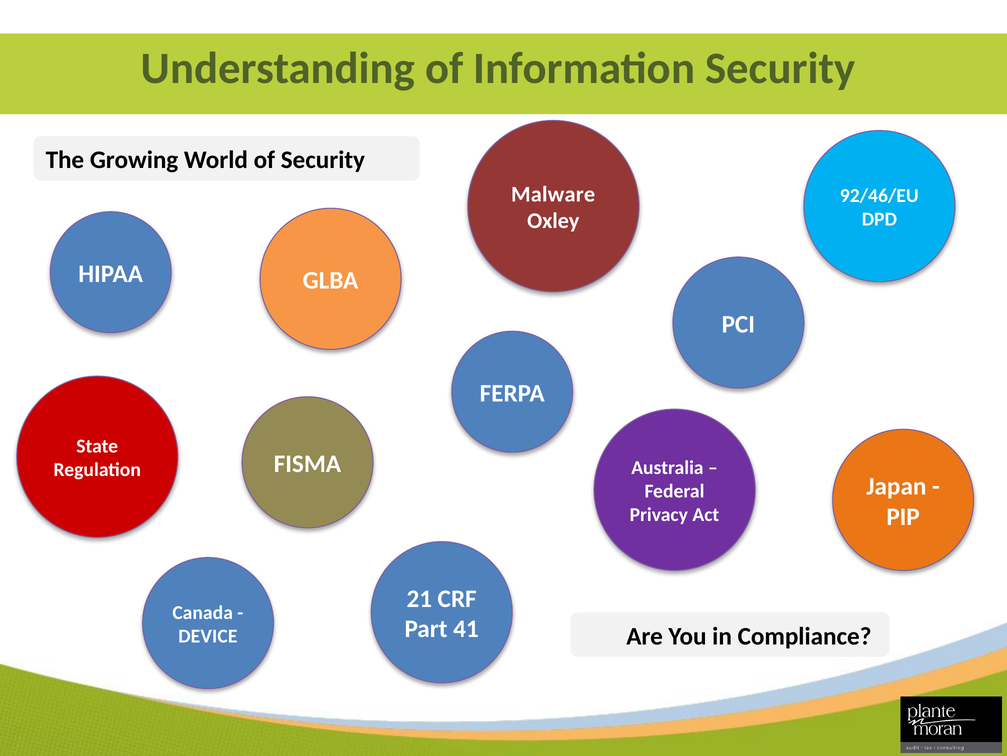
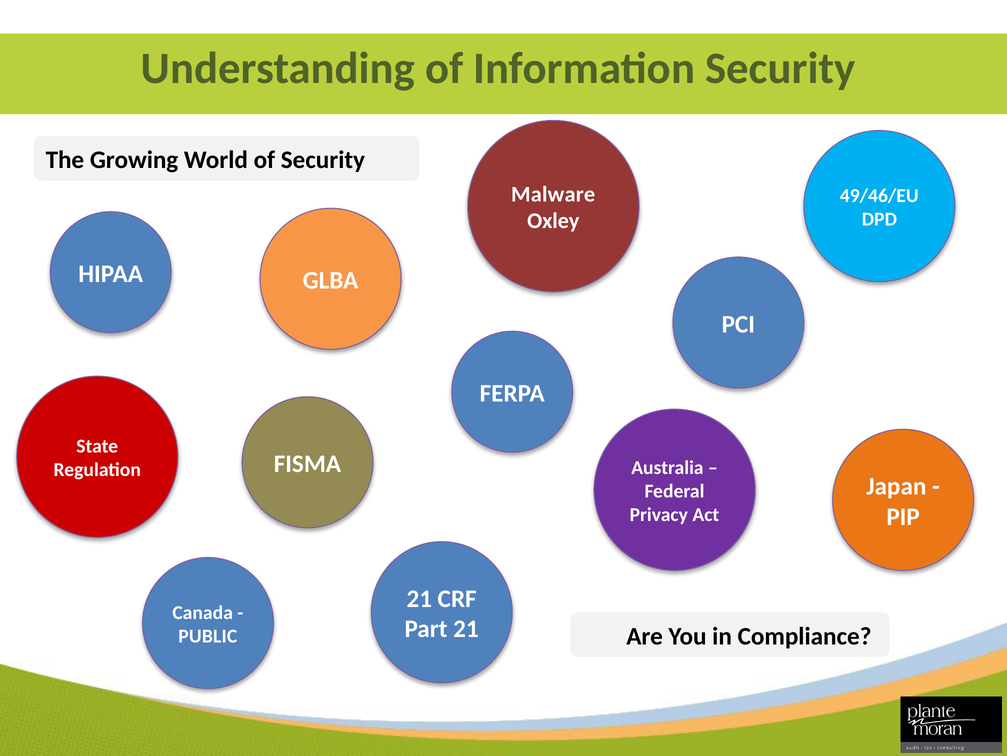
92/46/EU: 92/46/EU -> 49/46/EU
Part 41: 41 -> 21
DEVICE: DEVICE -> PUBLIC
